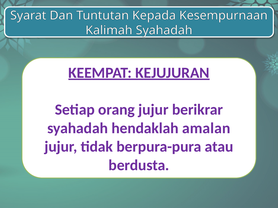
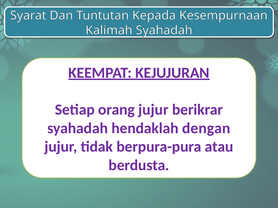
amalan: amalan -> dengan
